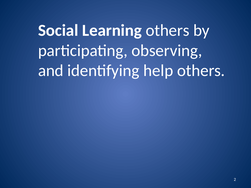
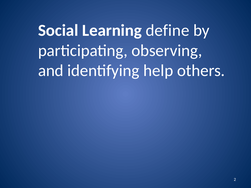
Learning others: others -> define
